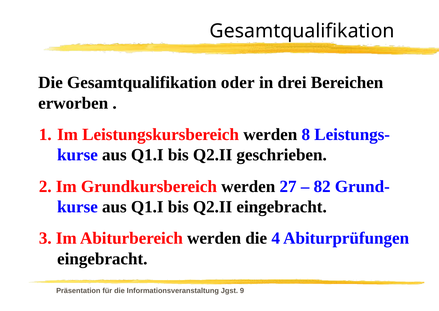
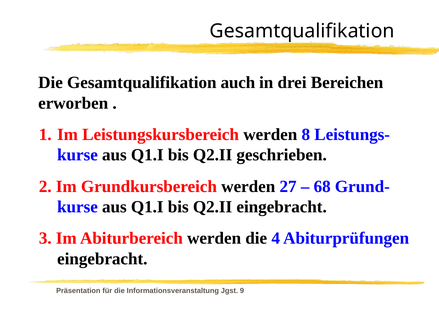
oder: oder -> auch
82: 82 -> 68
